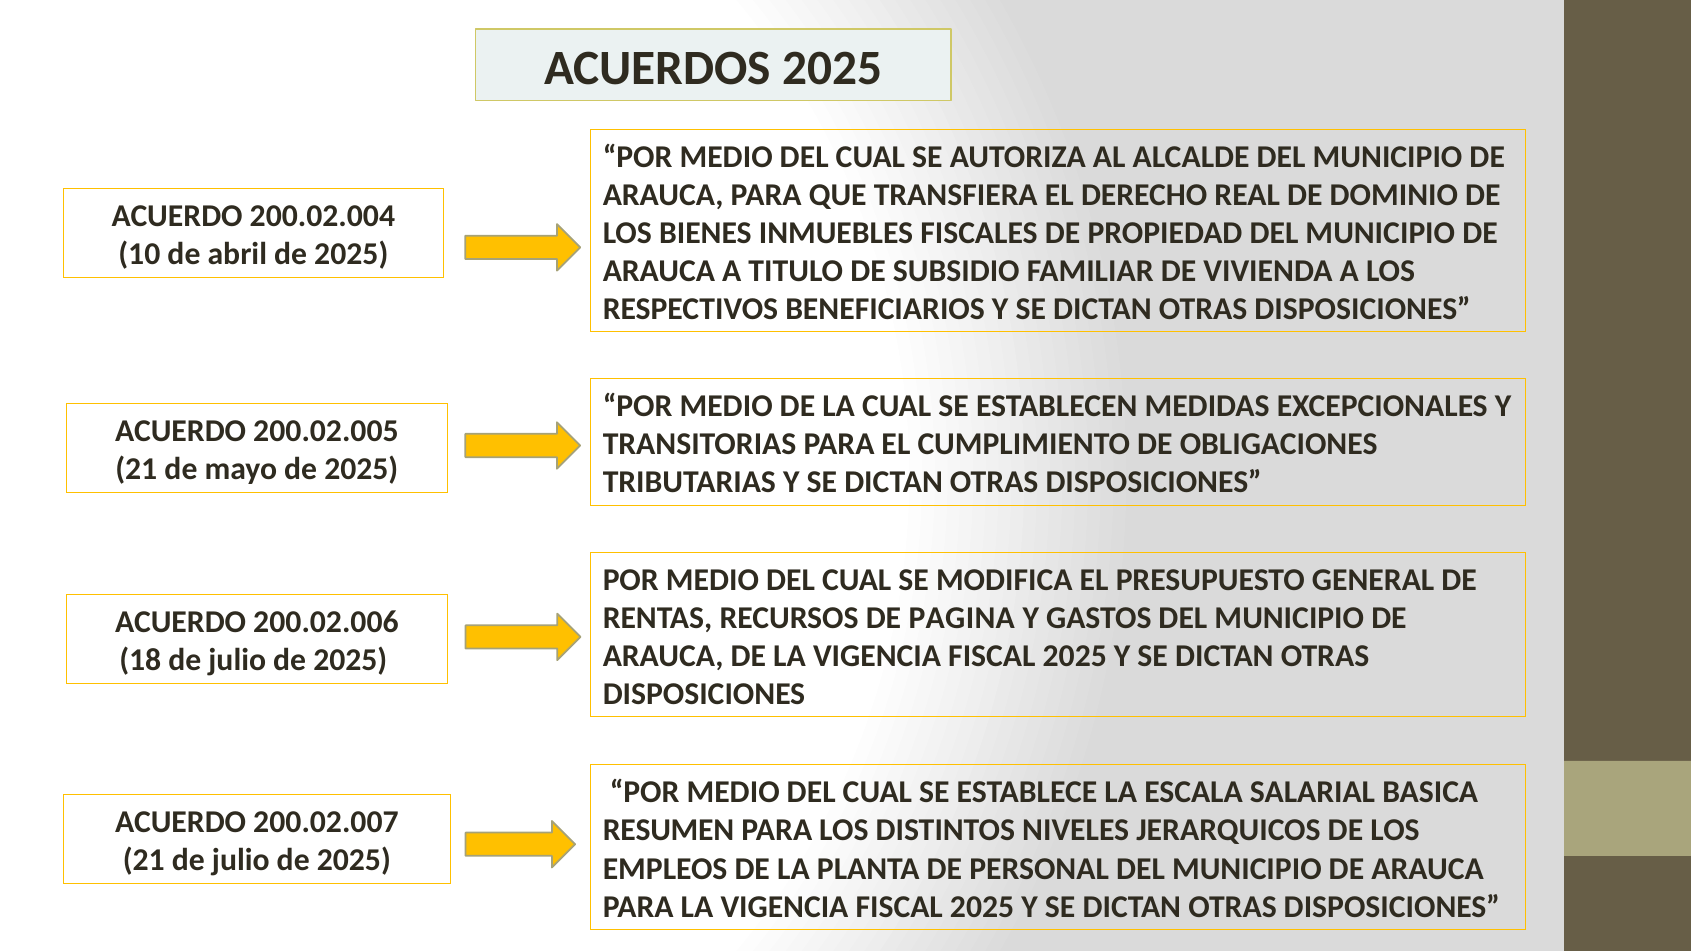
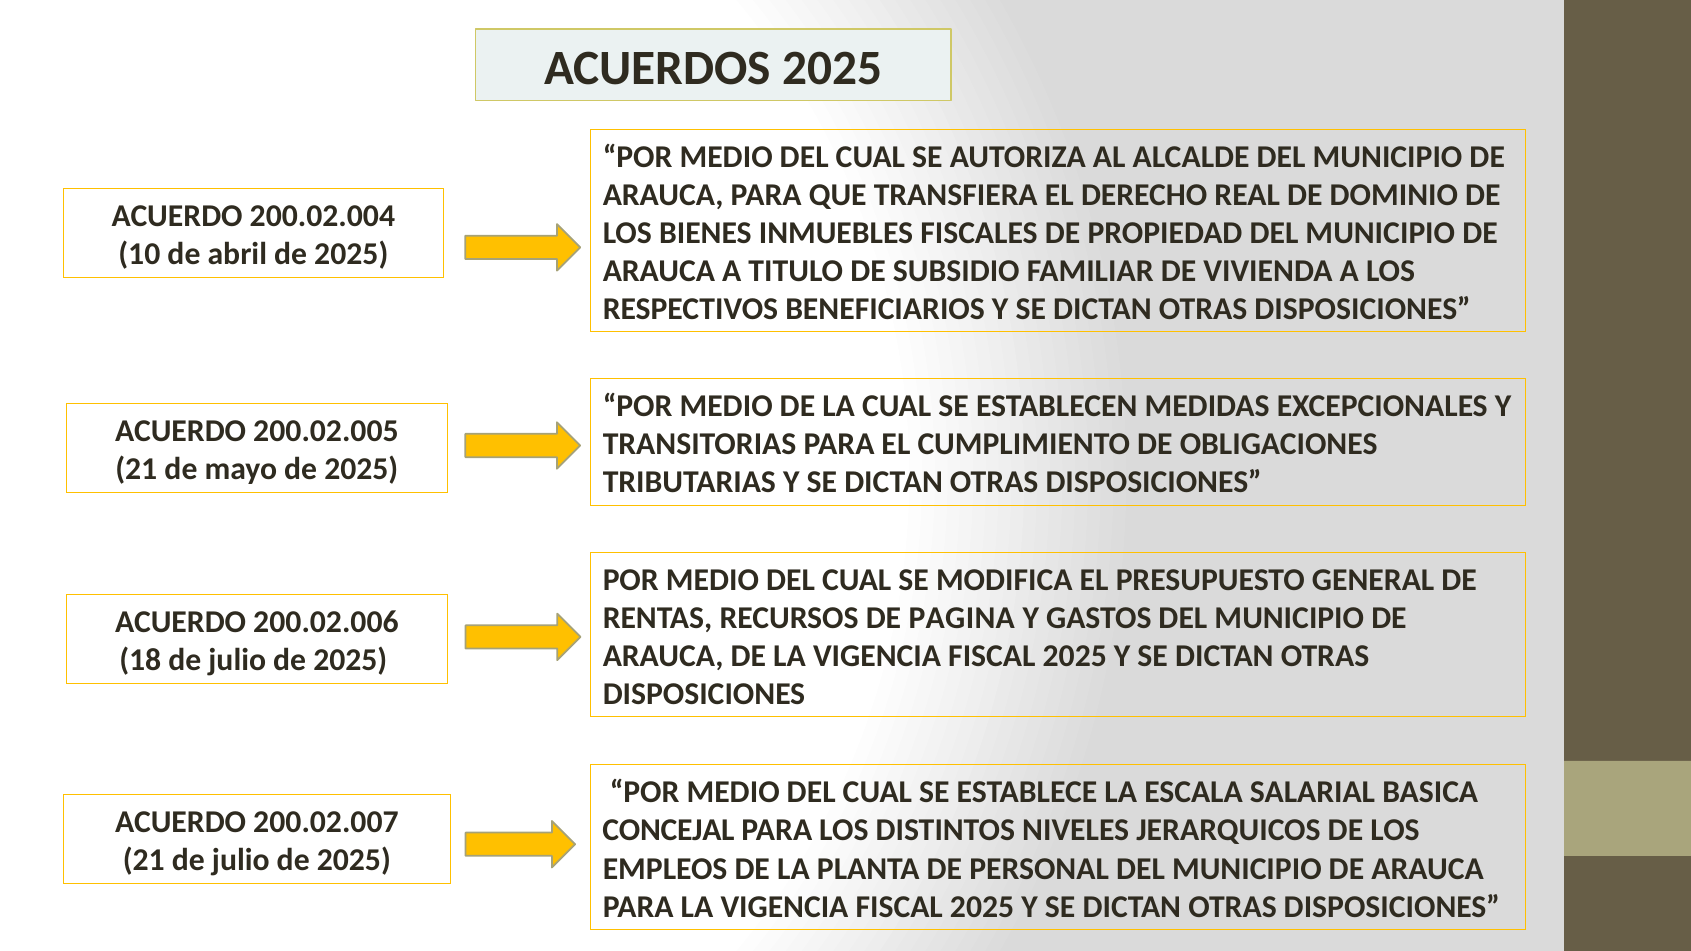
RESUMEN: RESUMEN -> CONCEJAL
